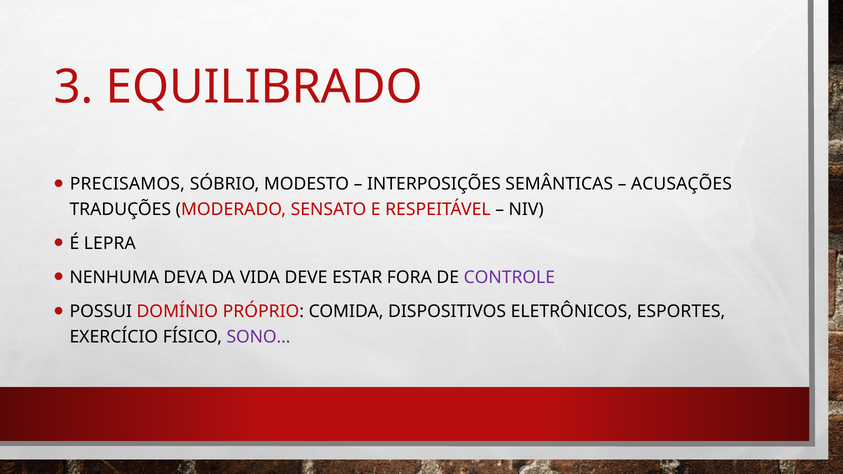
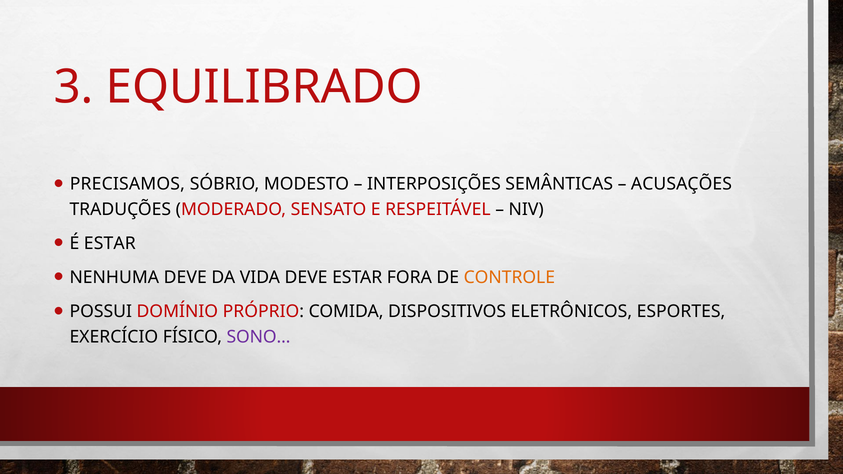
É LEPRA: LEPRA -> ESTAR
NENHUMA DEVA: DEVA -> DEVE
CONTROLE colour: purple -> orange
